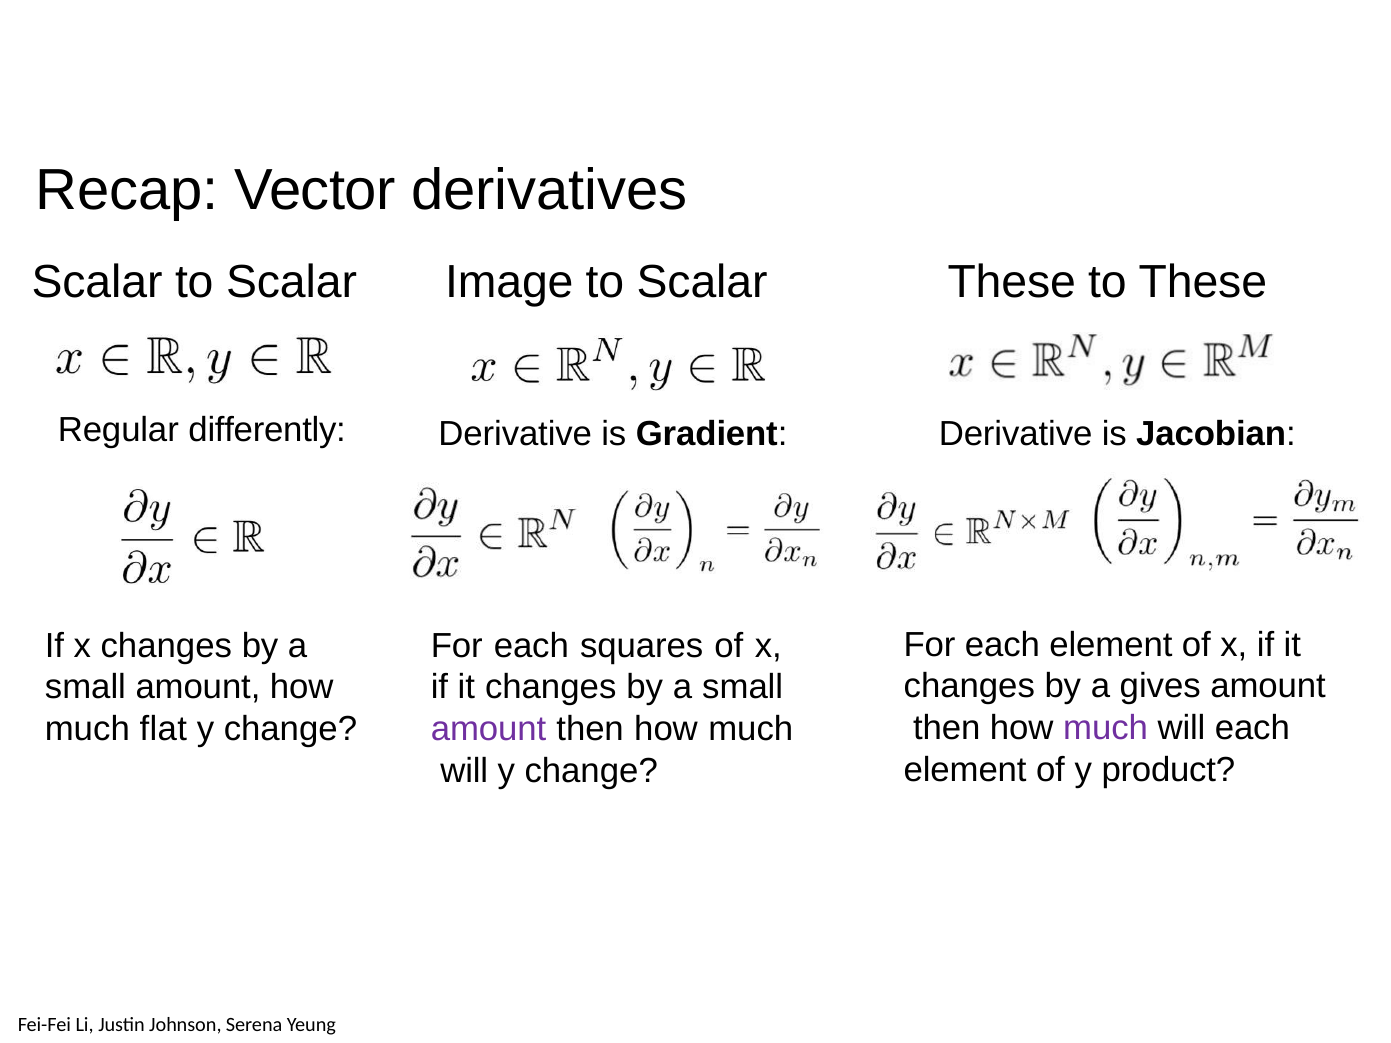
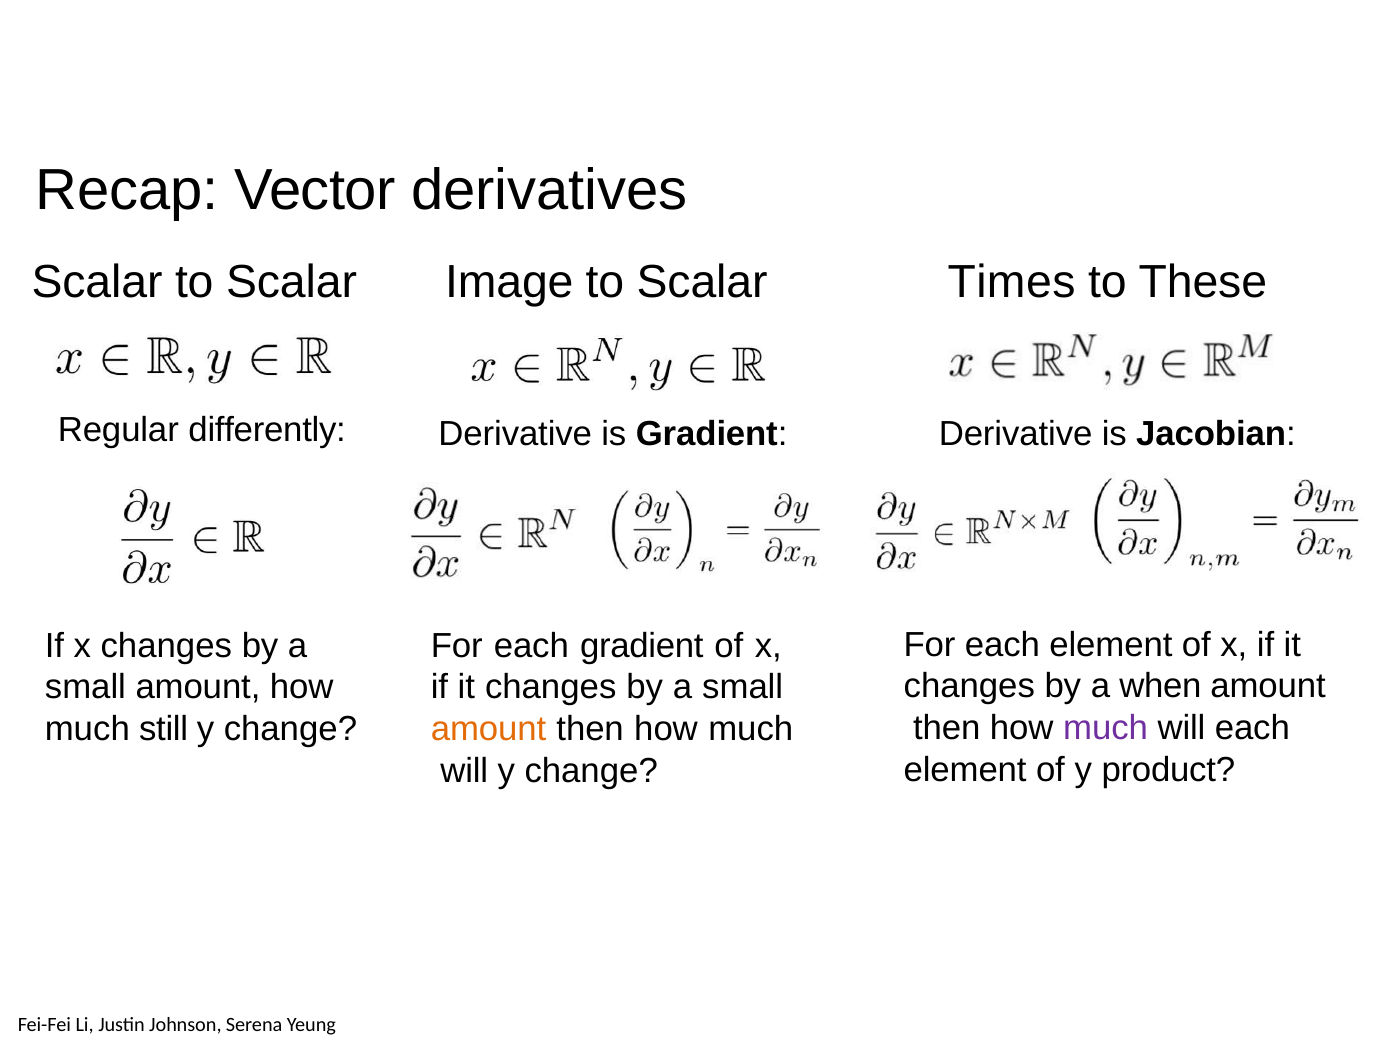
These at (1012, 283): These -> Times
each squares: squares -> gradient
gives: gives -> when
flat: flat -> still
amount at (489, 729) colour: purple -> orange
